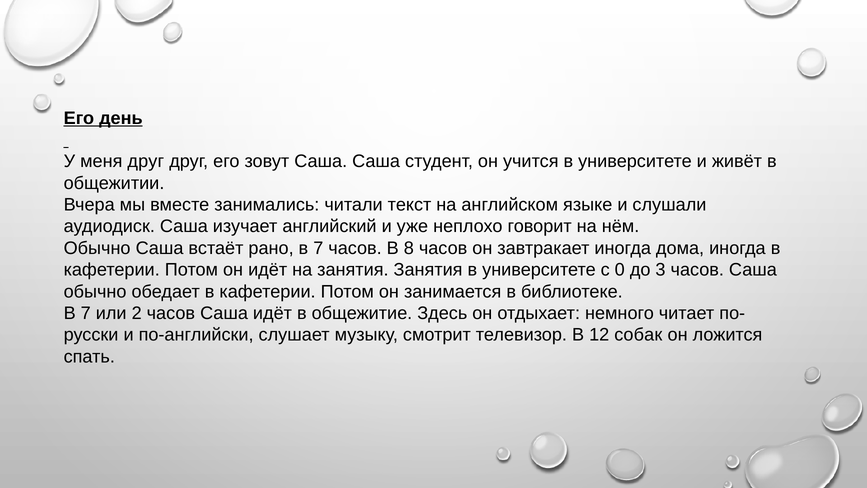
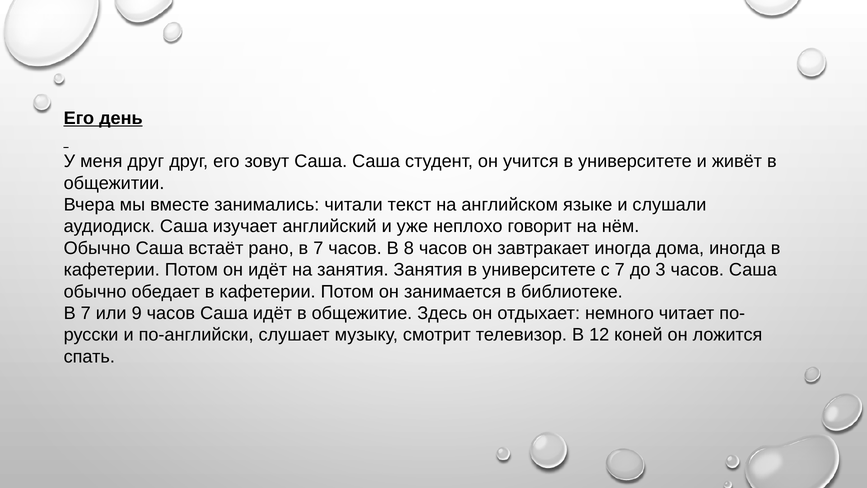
с 0: 0 -> 7
2: 2 -> 9
собак: собак -> коней
